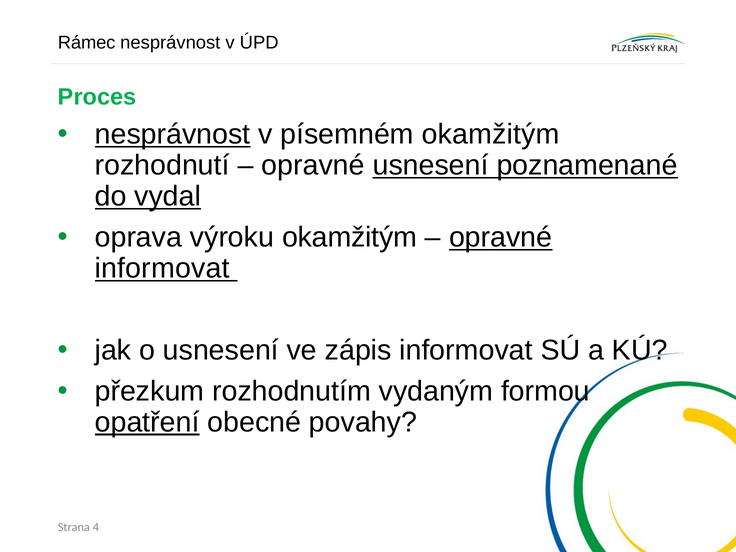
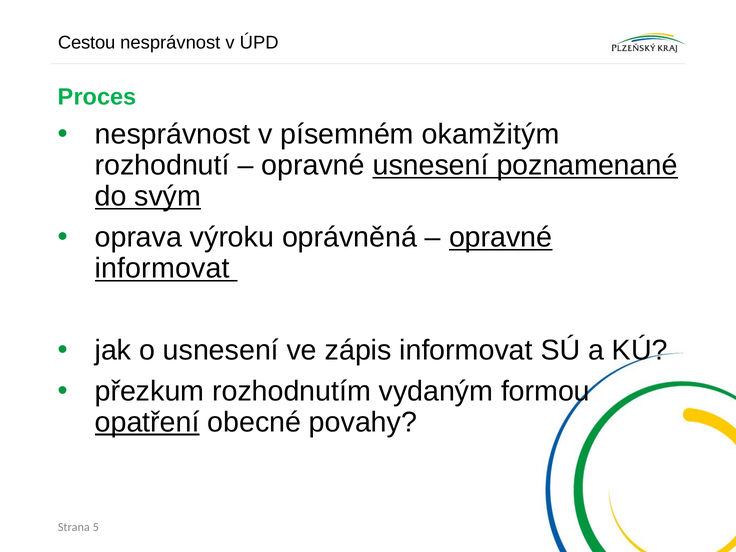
Rámec: Rámec -> Cestou
nesprávnost at (173, 134) underline: present -> none
vydal: vydal -> svým
výroku okamžitým: okamžitým -> oprávněná
4: 4 -> 5
